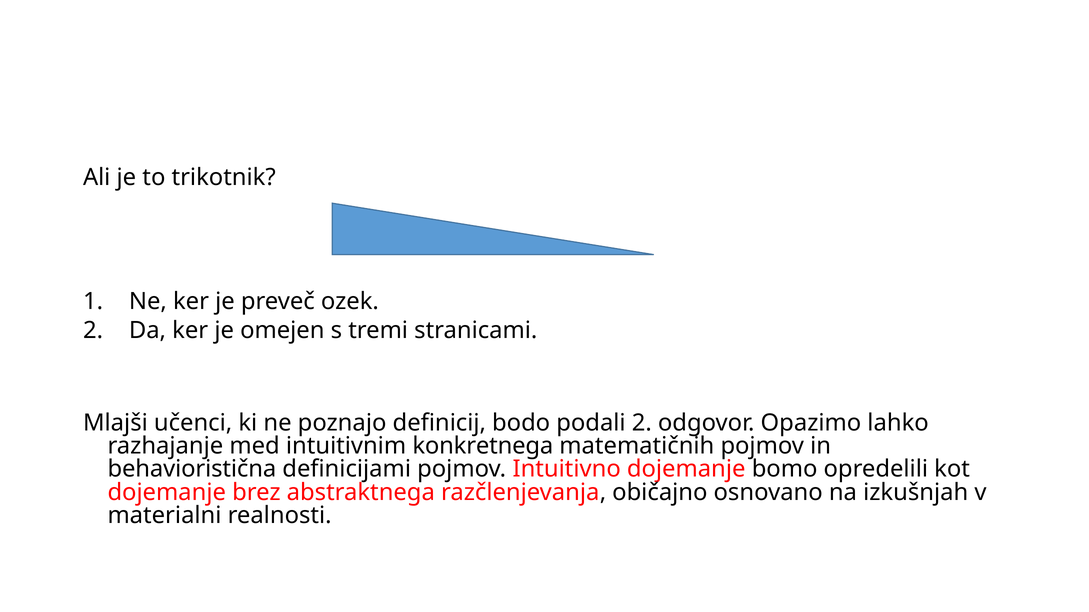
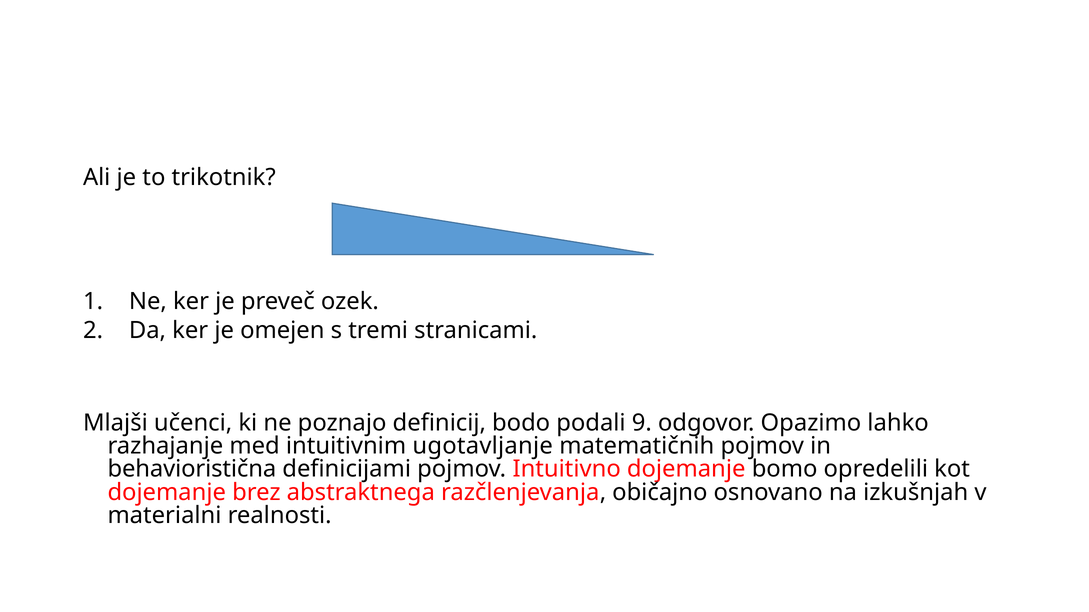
podali 2: 2 -> 9
konkretnega: konkretnega -> ugotavljanje
